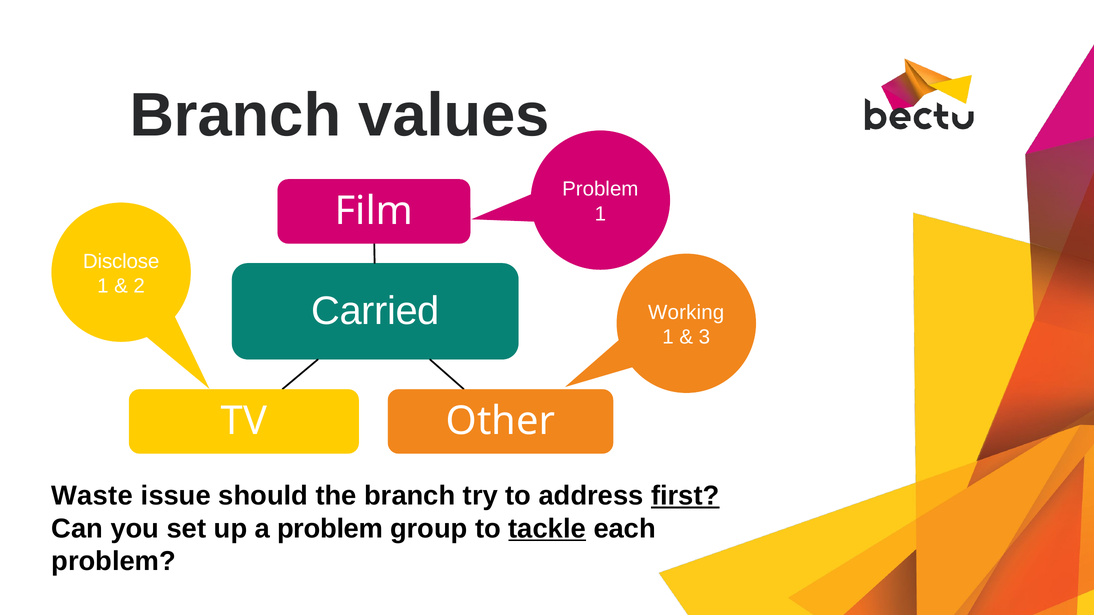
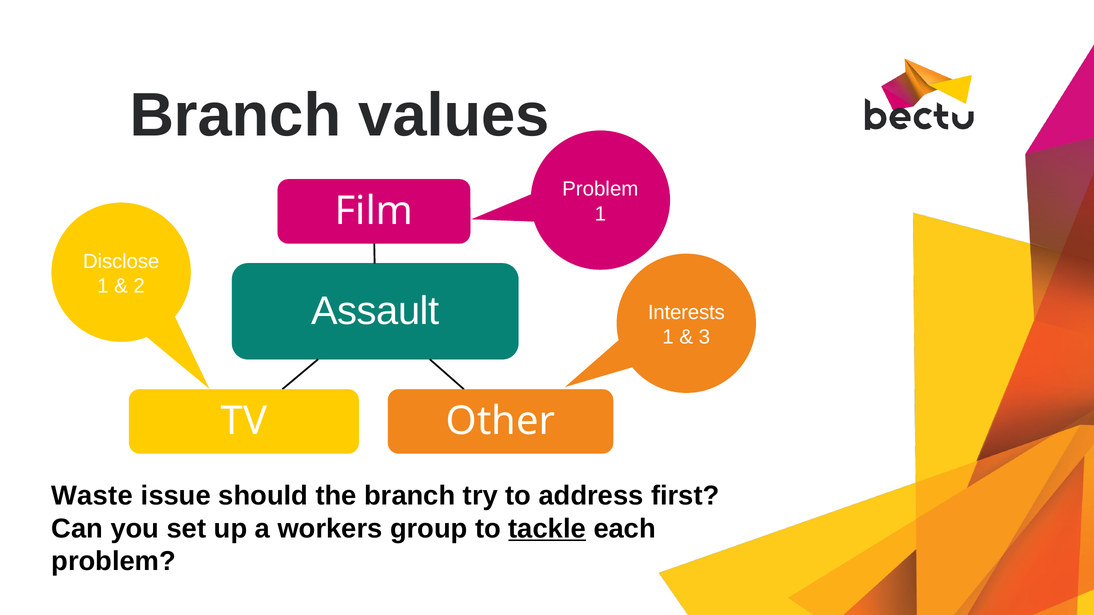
Carried: Carried -> Assault
Working: Working -> Interests
first underline: present -> none
a problem: problem -> workers
